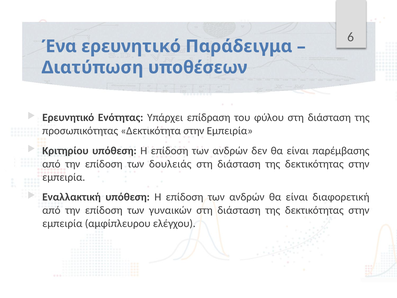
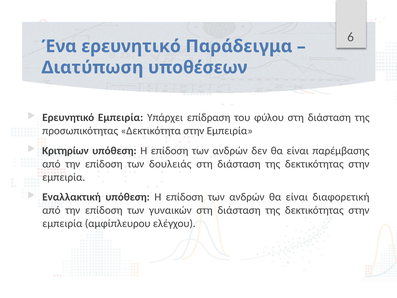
Ερευνητικό Ενότητας: Ενότητας -> Εμπειρία
Κριτηρίου: Κριτηρίου -> Κριτηρίων
